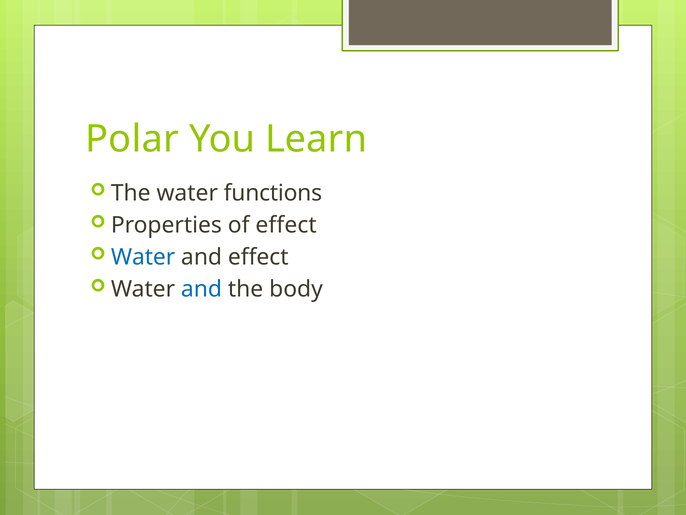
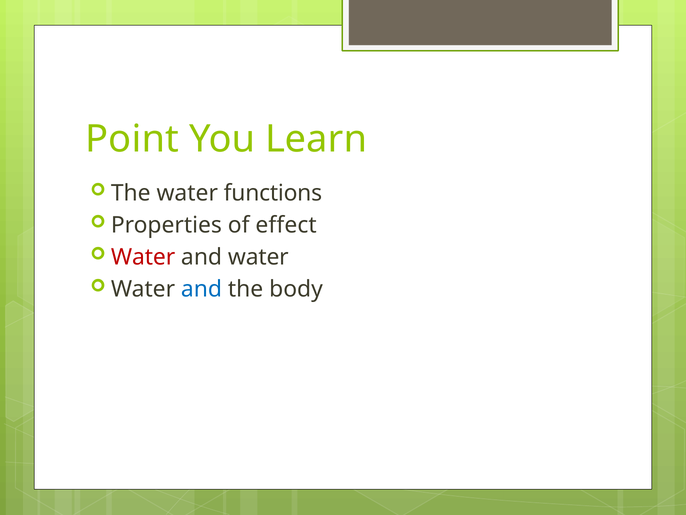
Polar: Polar -> Point
Water at (143, 257) colour: blue -> red
and effect: effect -> water
